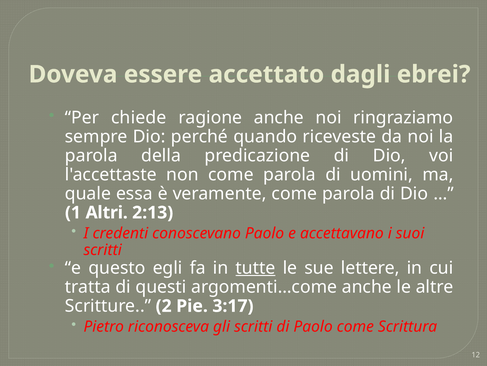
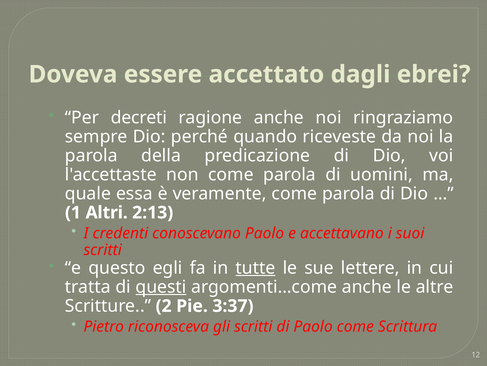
chiede: chiede -> decreti
questi underline: none -> present
3:17: 3:17 -> 3:37
